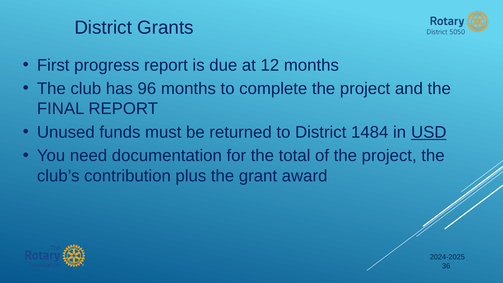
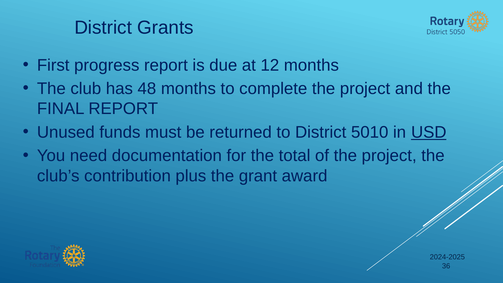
96: 96 -> 48
1484: 1484 -> 5010
